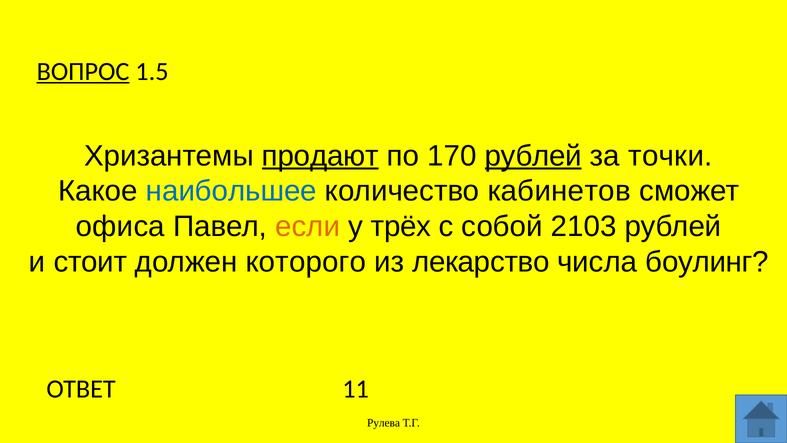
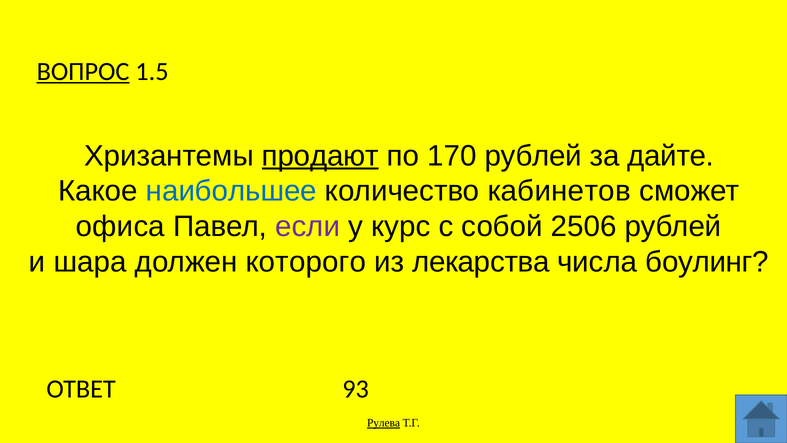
рублей at (533, 156) underline: present -> none
точки: точки -> дайте
если colour: orange -> purple
трёх: трёх -> курс
2103: 2103 -> 2506
стоит: стоит -> шара
лекарство: лекарство -> лекарства
11: 11 -> 93
Рулева underline: none -> present
